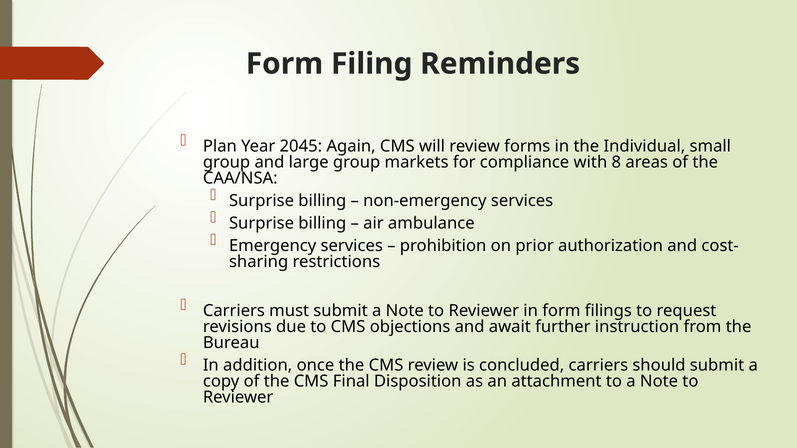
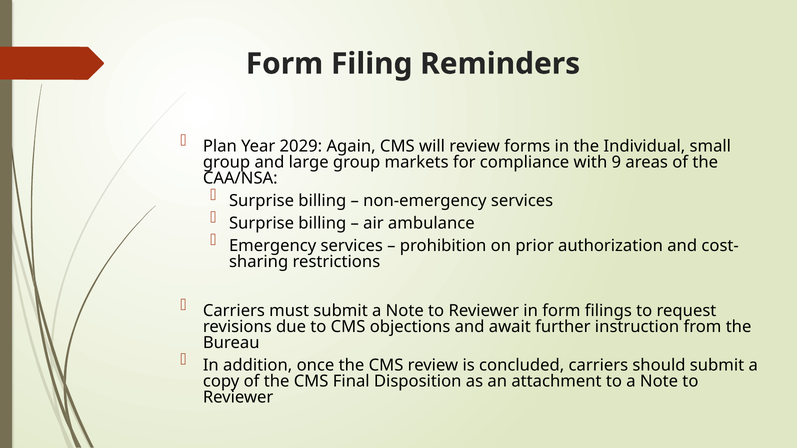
2045: 2045 -> 2029
8: 8 -> 9
